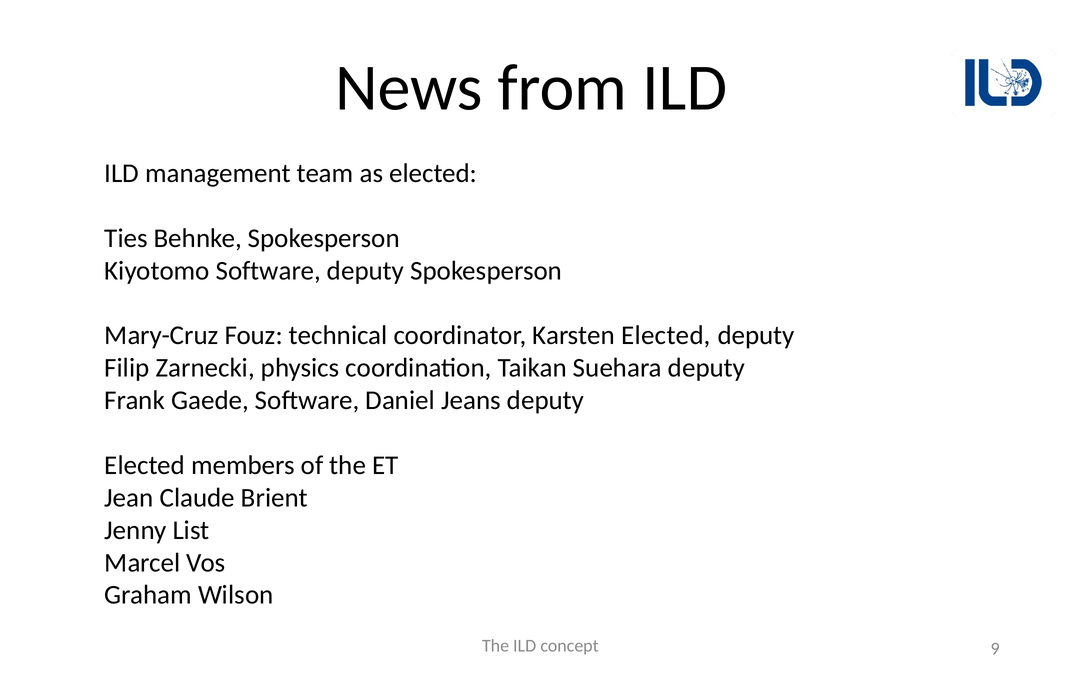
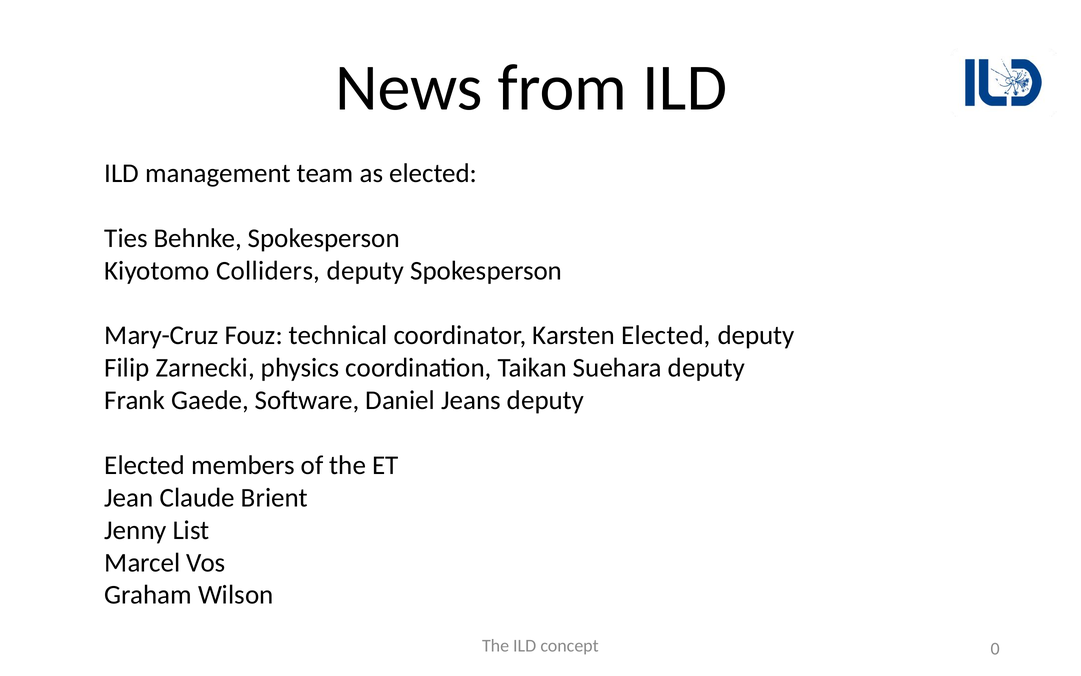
Kiyotomo Software: Software -> Colliders
9: 9 -> 0
